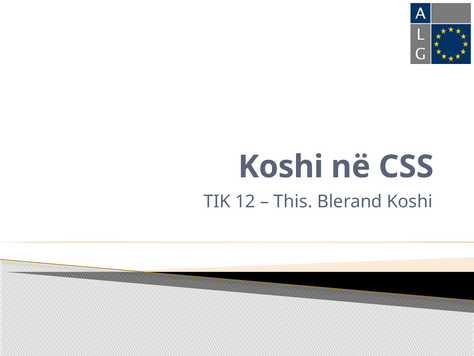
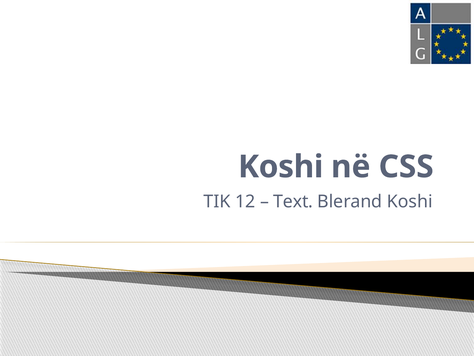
This: This -> Text
